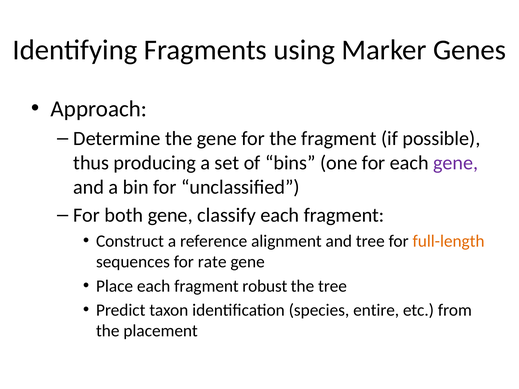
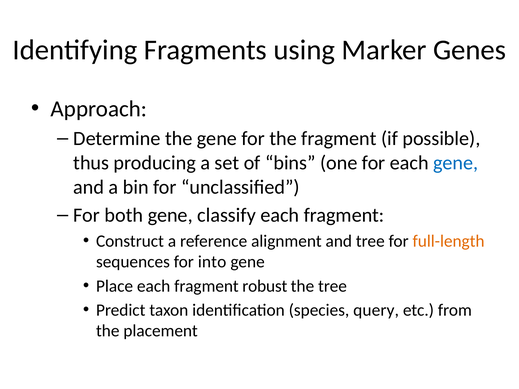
gene at (456, 163) colour: purple -> blue
rate: rate -> into
entire: entire -> query
